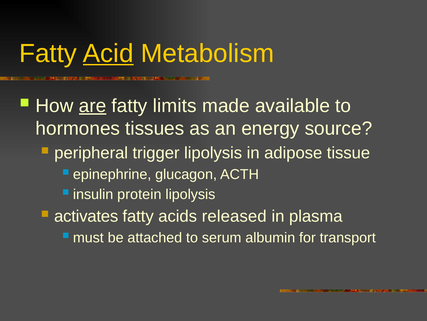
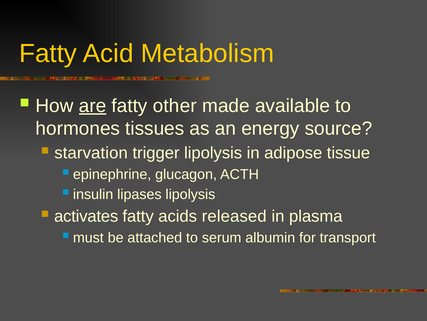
Acid underline: present -> none
limits: limits -> other
peripheral: peripheral -> starvation
protein: protein -> lipases
